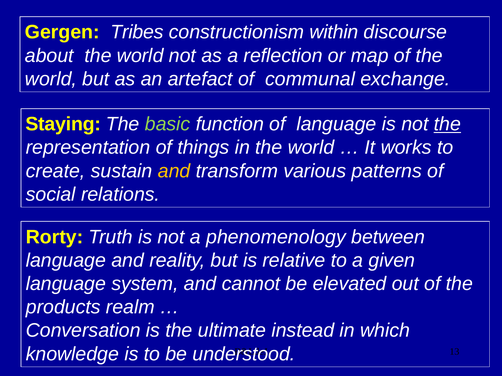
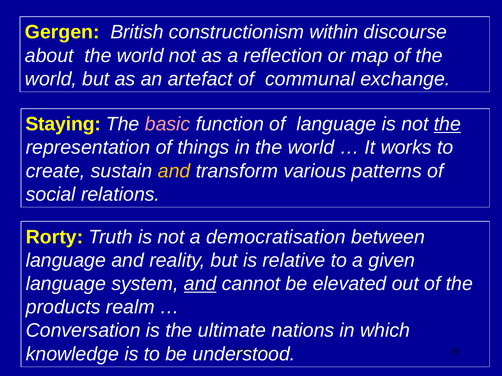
Tribes: Tribes -> British
basic colour: light green -> pink
phenomenology: phenomenology -> democratisation
and at (200, 284) underline: none -> present
instead: instead -> nations
13: 13 -> 19
